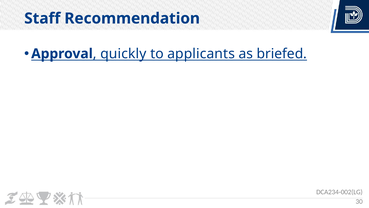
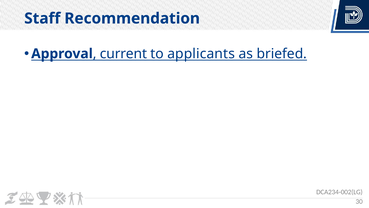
quickly: quickly -> current
